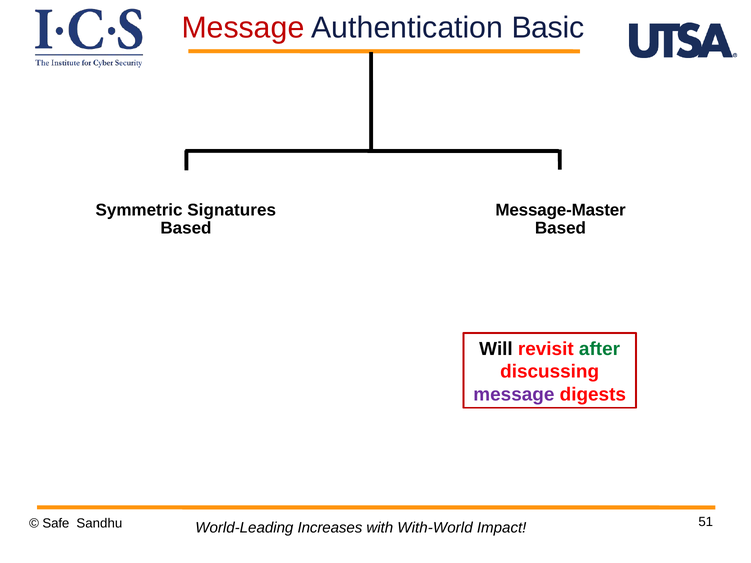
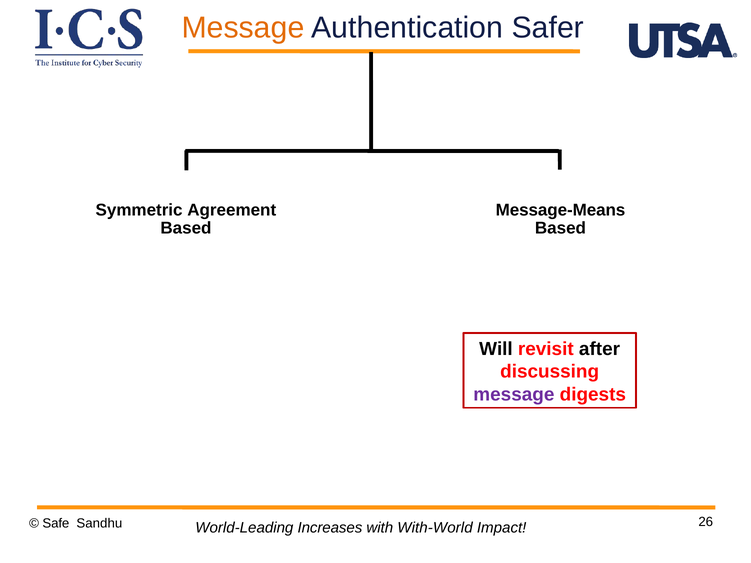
Message at (243, 28) colour: red -> orange
Basic: Basic -> Safer
Signatures: Signatures -> Agreement
Message-Master: Message-Master -> Message-Means
after colour: green -> black
51: 51 -> 26
